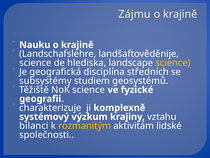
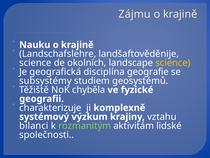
hlediska: hlediska -> okolních
středních: středních -> geografie
NoK science: science -> chyběla
rozmanitým colour: yellow -> light green
